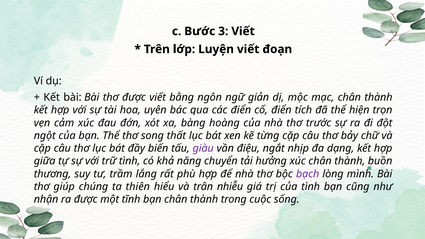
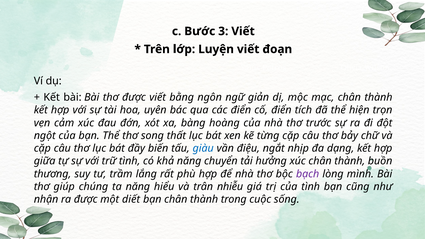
giàu colour: purple -> blue
ta thiên: thiên -> năng
tĩnh: tĩnh -> diết
